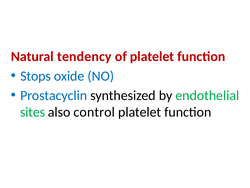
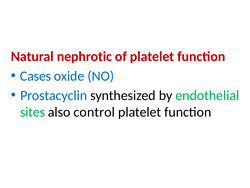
tendency: tendency -> nephrotic
Stops: Stops -> Cases
